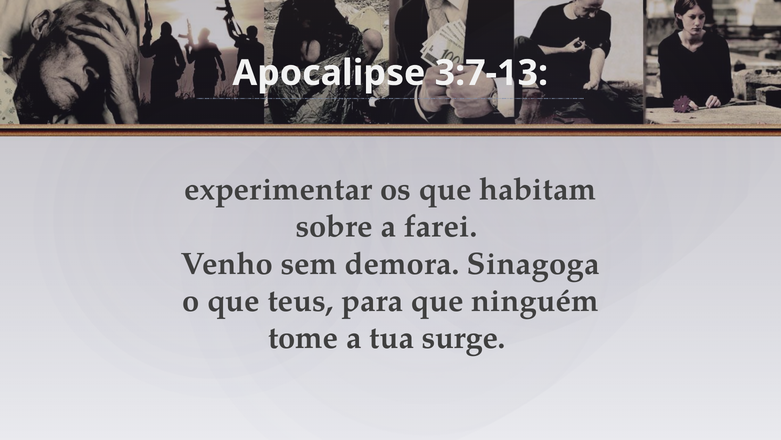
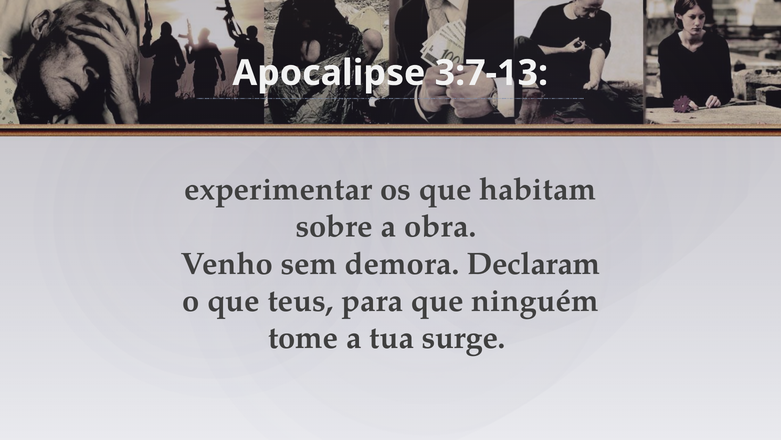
farei: farei -> obra
Sinagoga: Sinagoga -> Declaram
